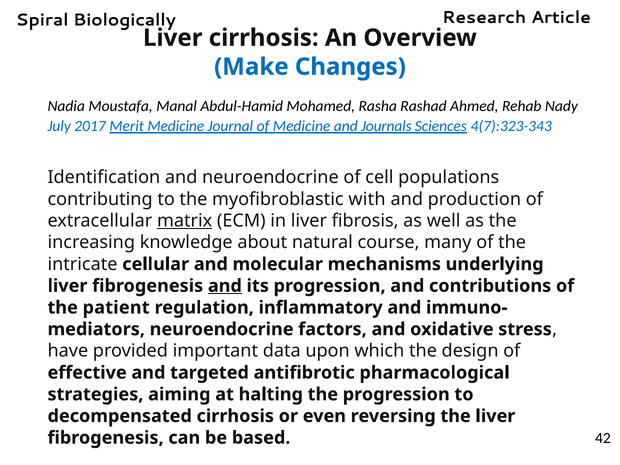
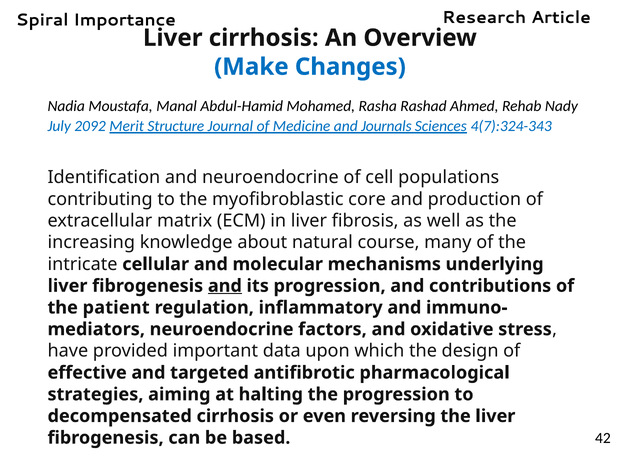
Biologically: Biologically -> Importance
2017: 2017 -> 2092
Merit Medicine: Medicine -> Structure
4(7):323-343: 4(7):323-343 -> 4(7):324-343
with: with -> core
matrix underline: present -> none
